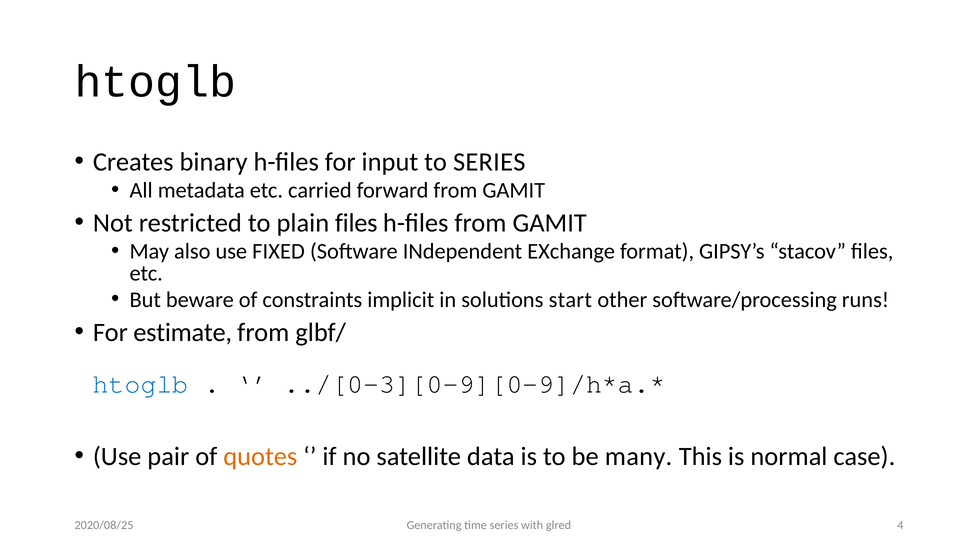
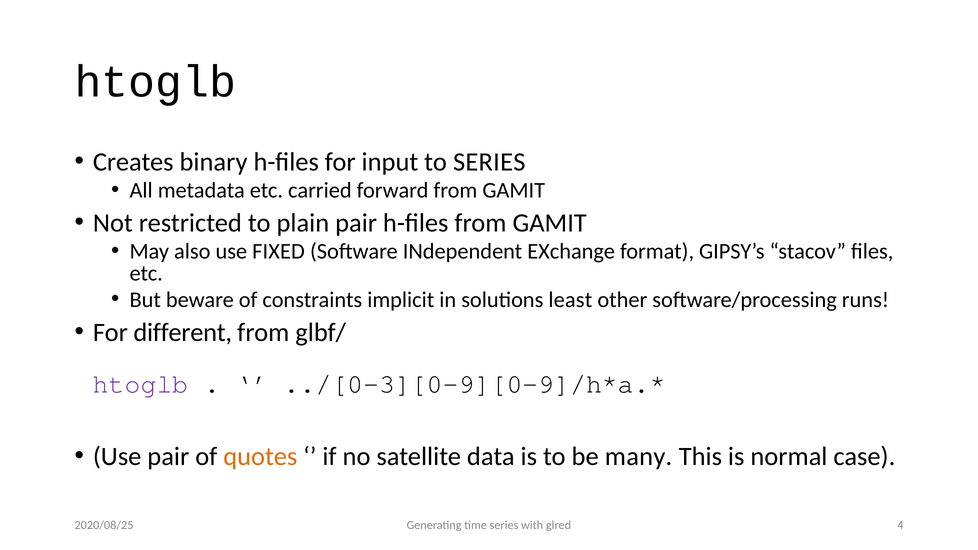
plain files: files -> pair
start: start -> least
estimate: estimate -> different
htoglb at (141, 384) colour: blue -> purple
